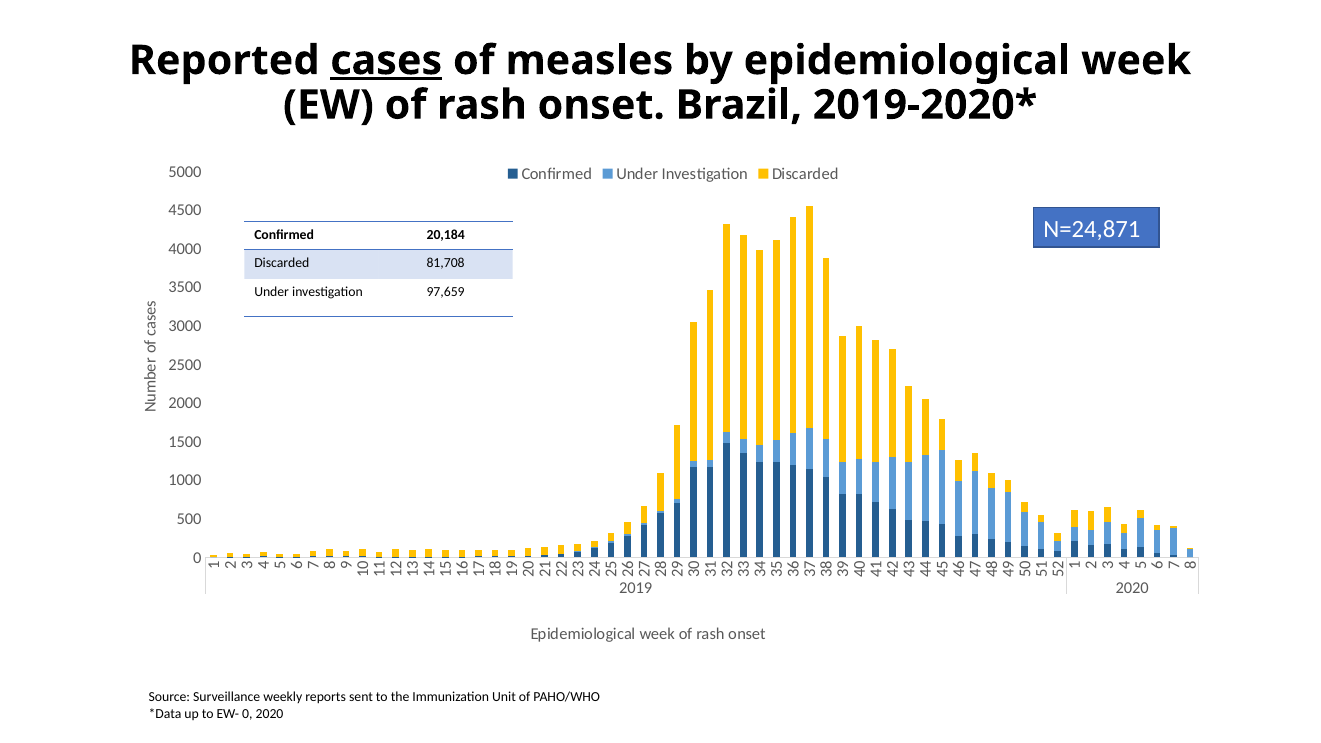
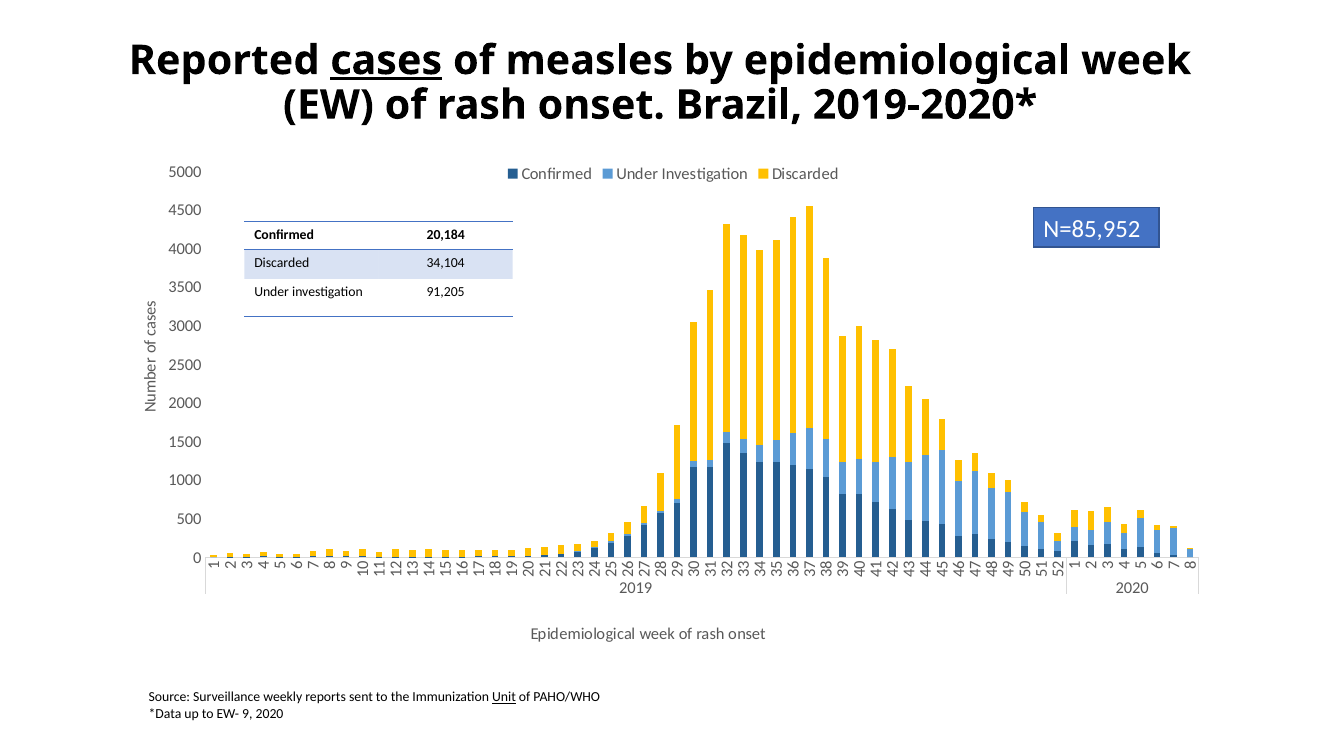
N=24,871: N=24,871 -> N=85,952
81,708: 81,708 -> 34,104
97,659: 97,659 -> 91,205
Unit underline: none -> present
EW- 0: 0 -> 9
